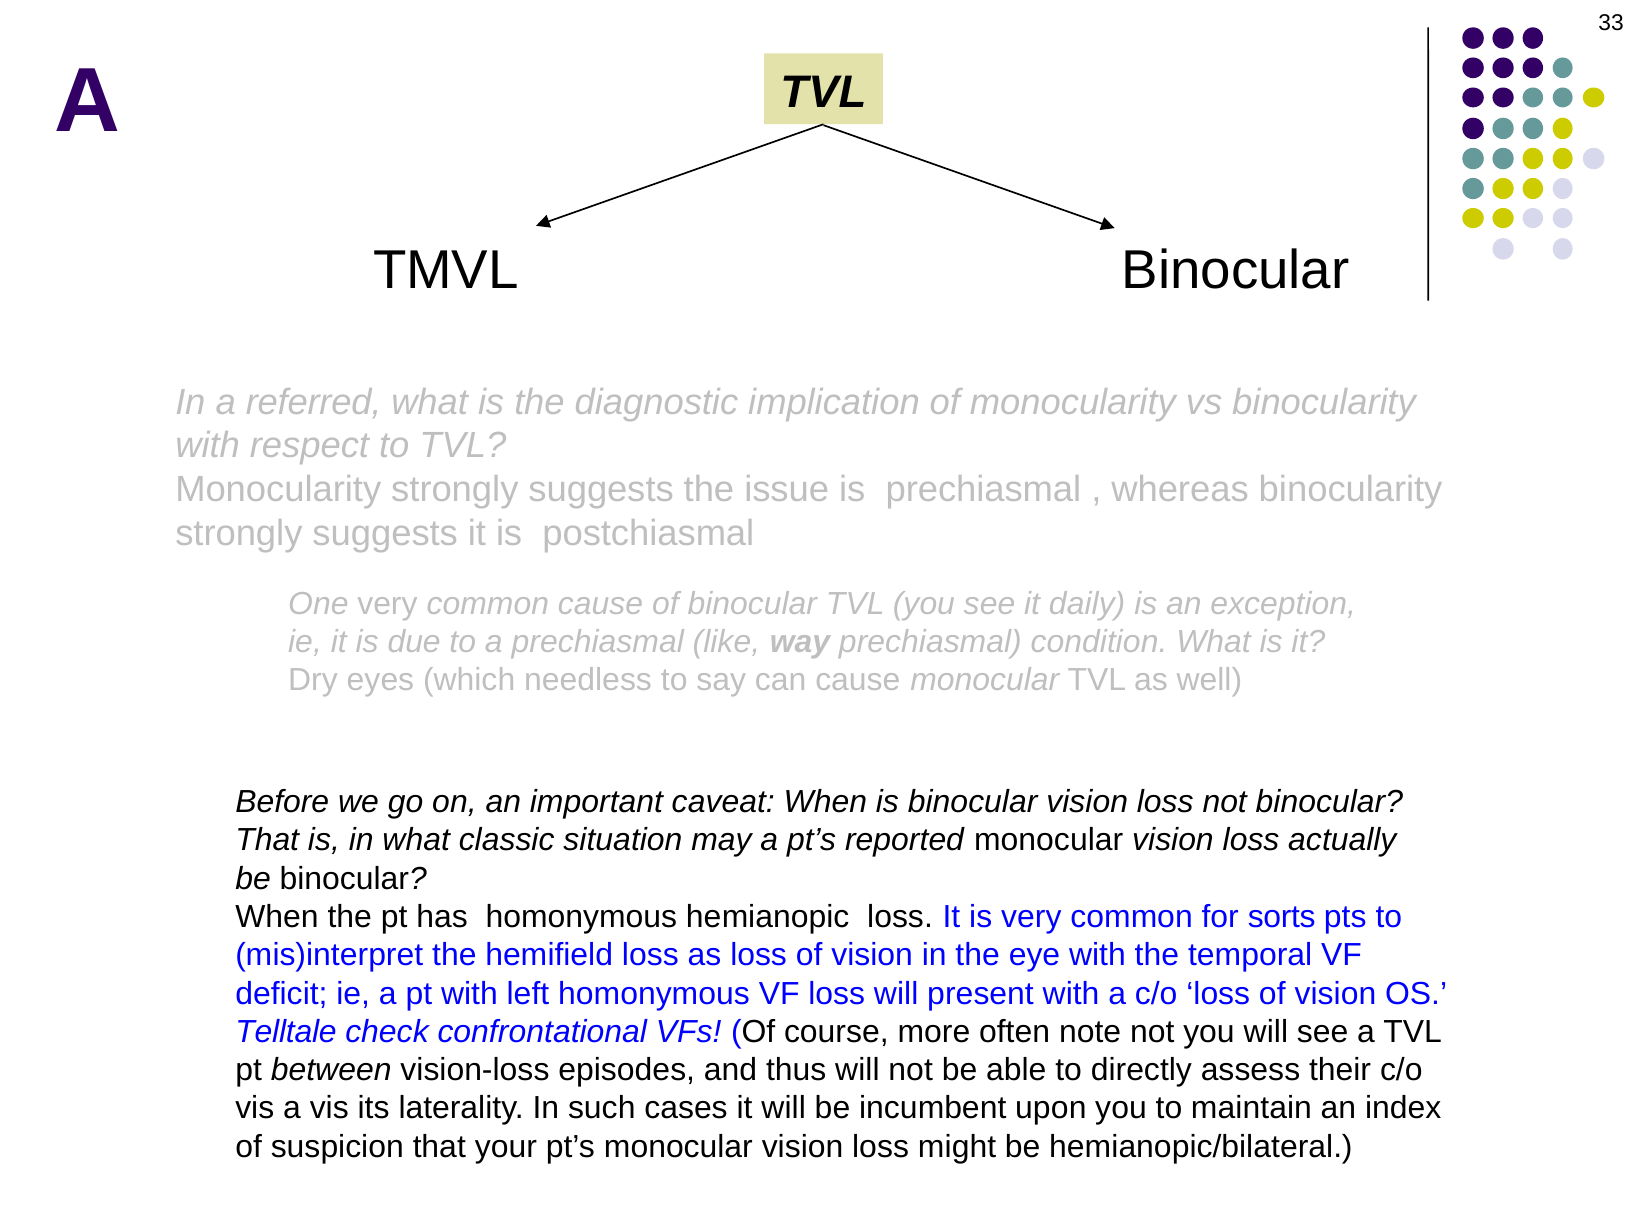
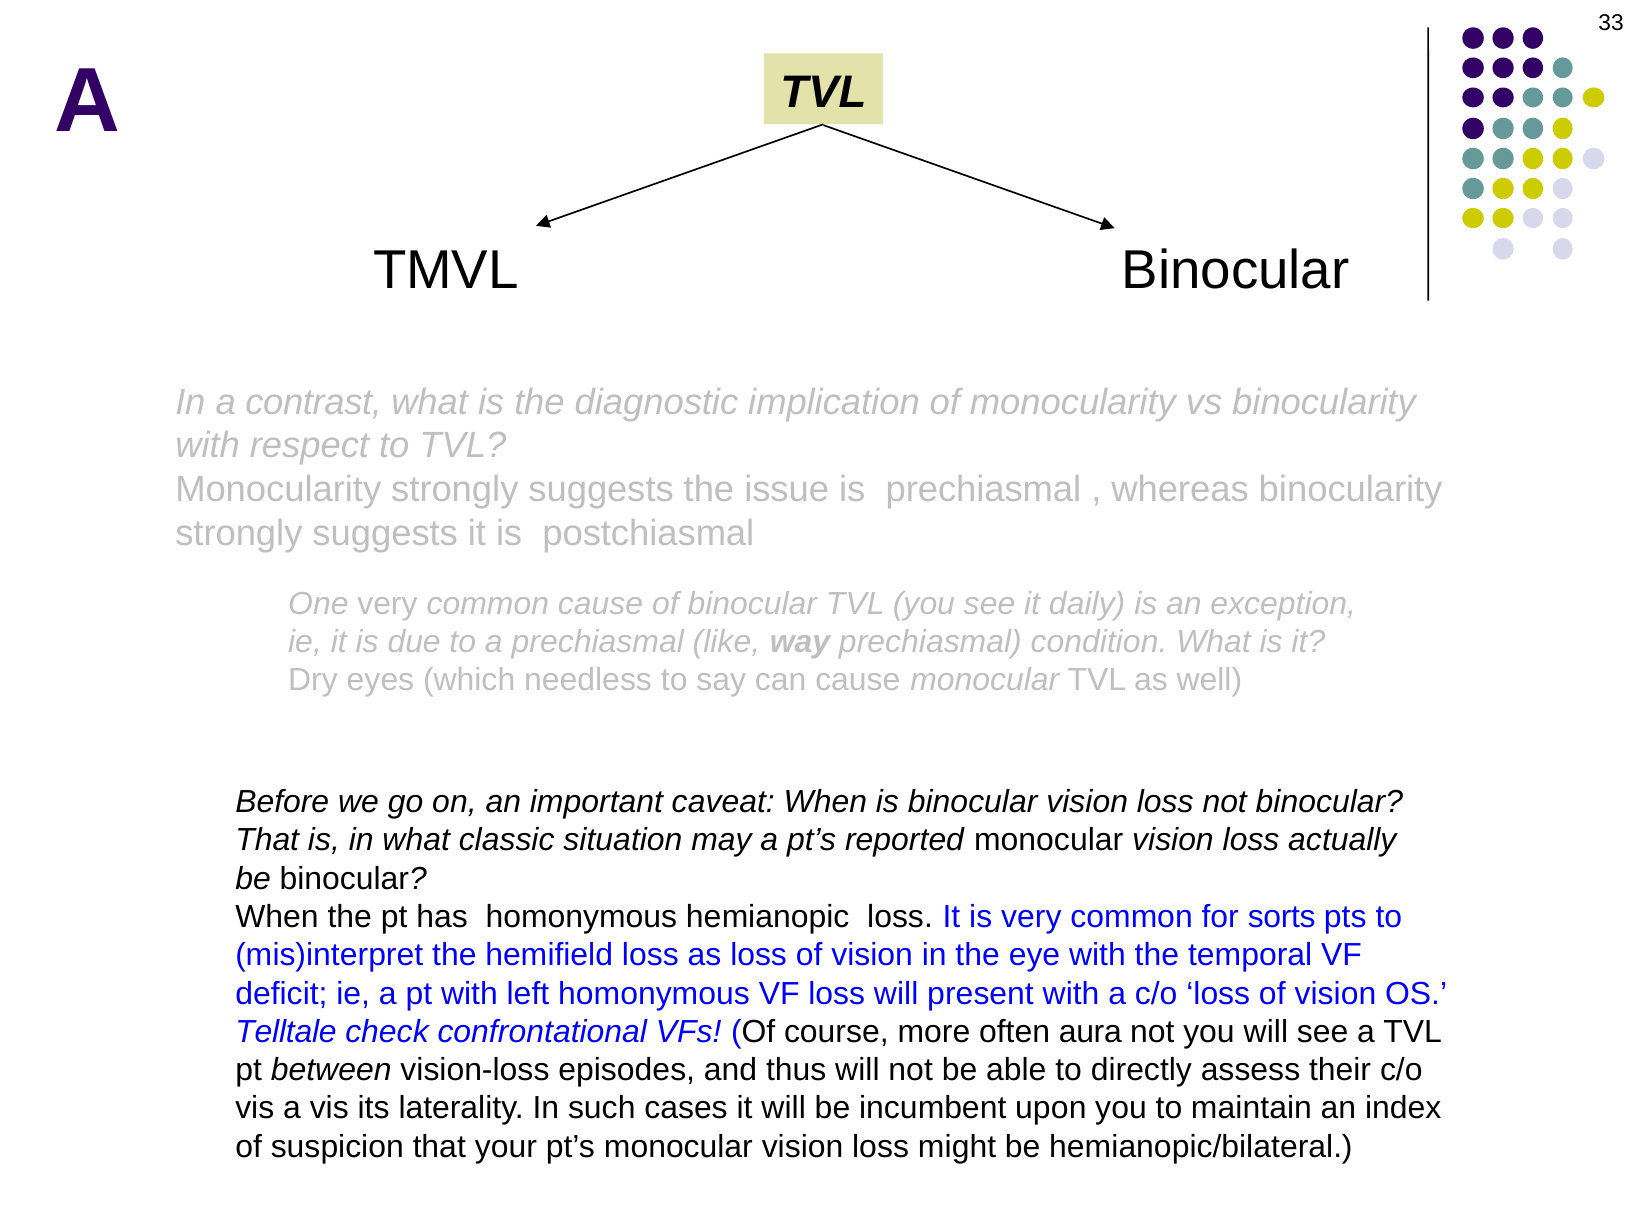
referred: referred -> contrast
note: note -> aura
